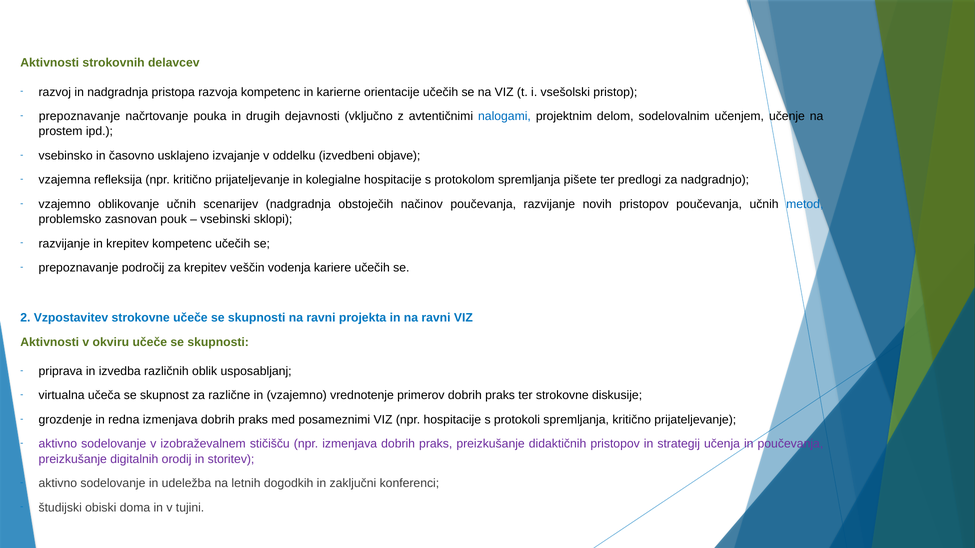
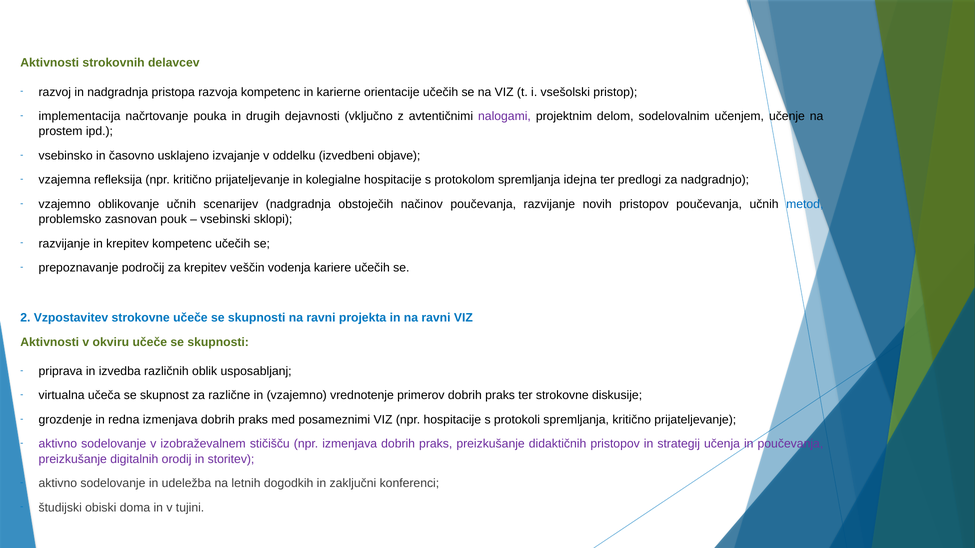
prepoznavanje at (79, 116): prepoznavanje -> implementacija
nalogami colour: blue -> purple
pišete: pišete -> idejna
